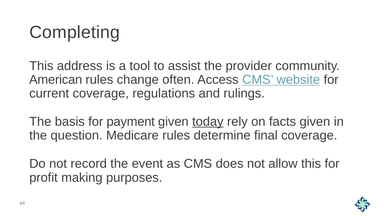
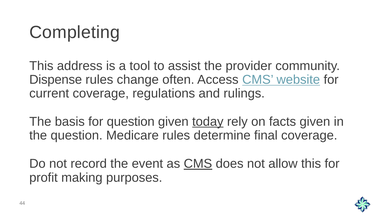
American: American -> Dispense
for payment: payment -> question
CMS at (198, 164) underline: none -> present
